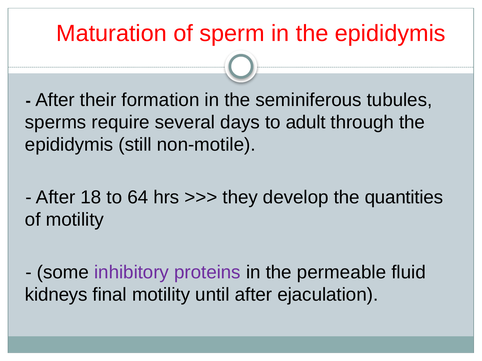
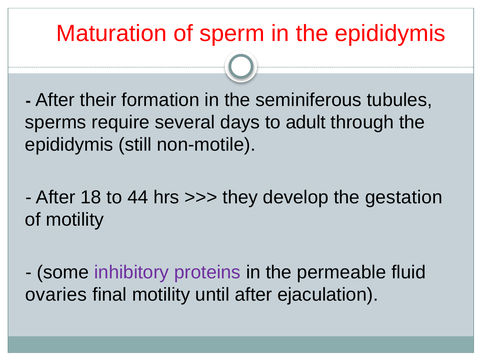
64: 64 -> 44
quantities: quantities -> gestation
kidneys: kidneys -> ovaries
